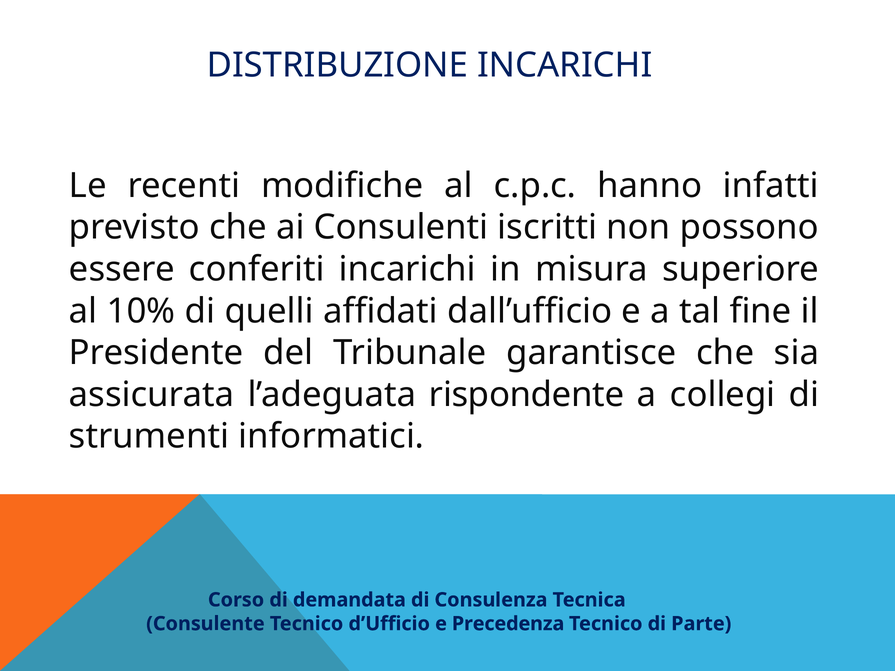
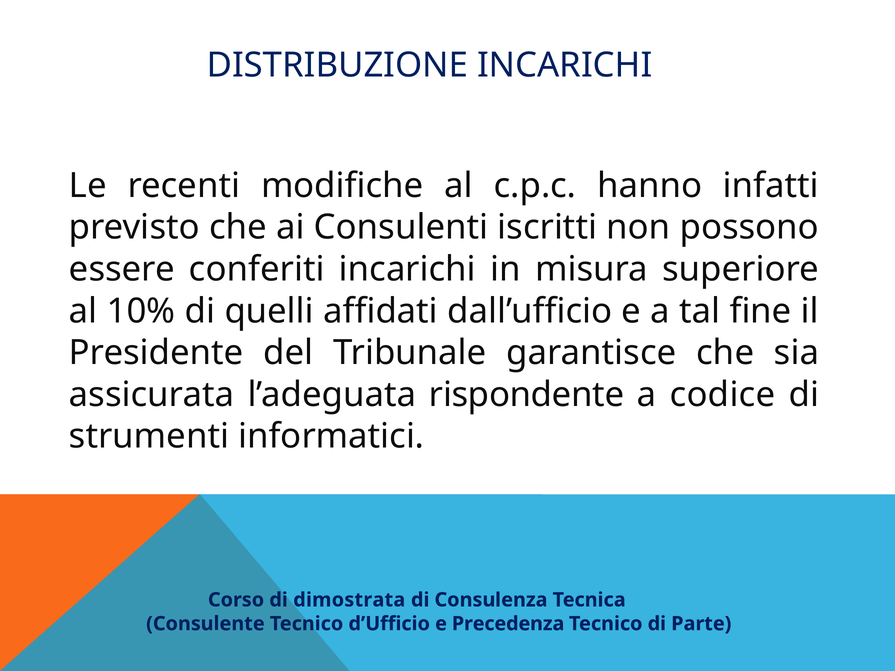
collegi: collegi -> codice
demandata: demandata -> dimostrata
